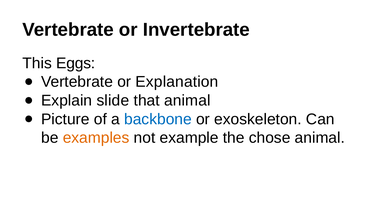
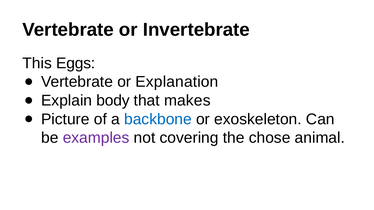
slide: slide -> body
that animal: animal -> makes
examples colour: orange -> purple
example: example -> covering
